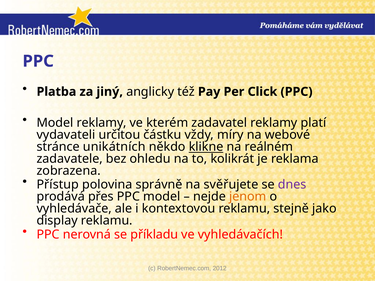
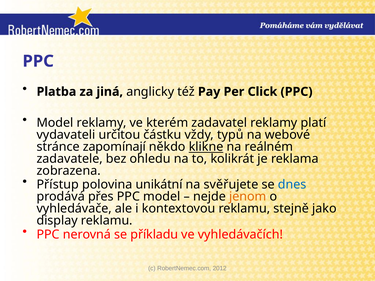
jiný: jiný -> jiná
míry: míry -> typů
unikátních: unikátních -> zapomínají
správně: správně -> unikátní
dnes colour: purple -> blue
